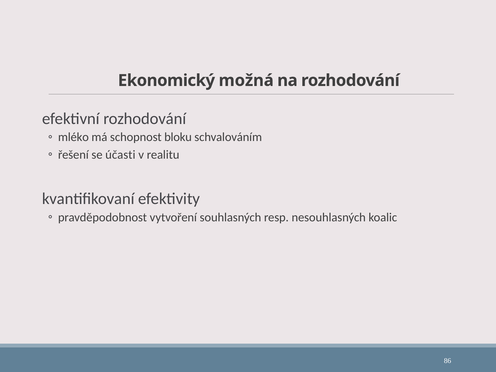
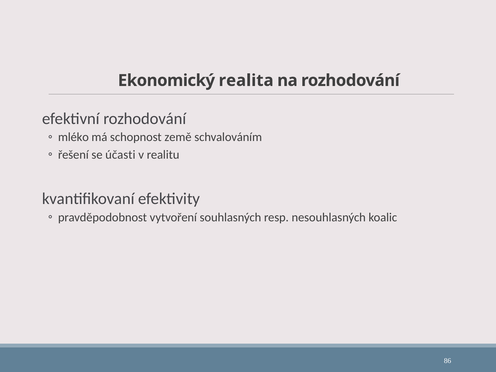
možná: možná -> realita
bloku: bloku -> země
